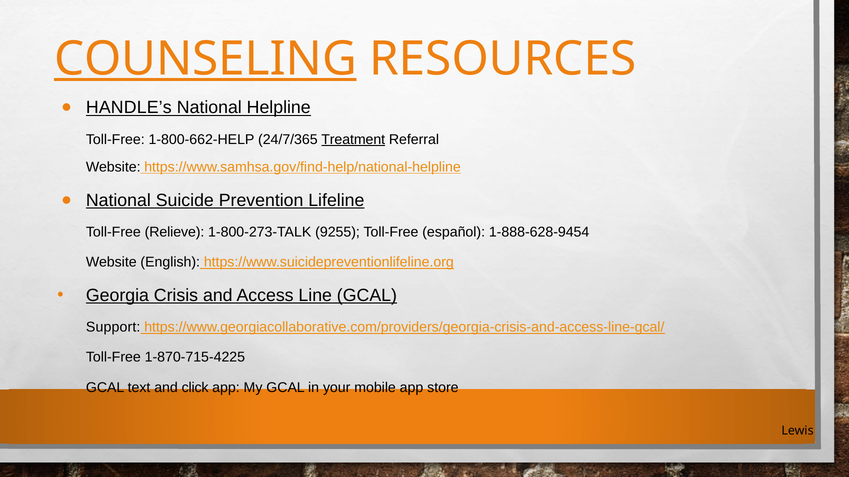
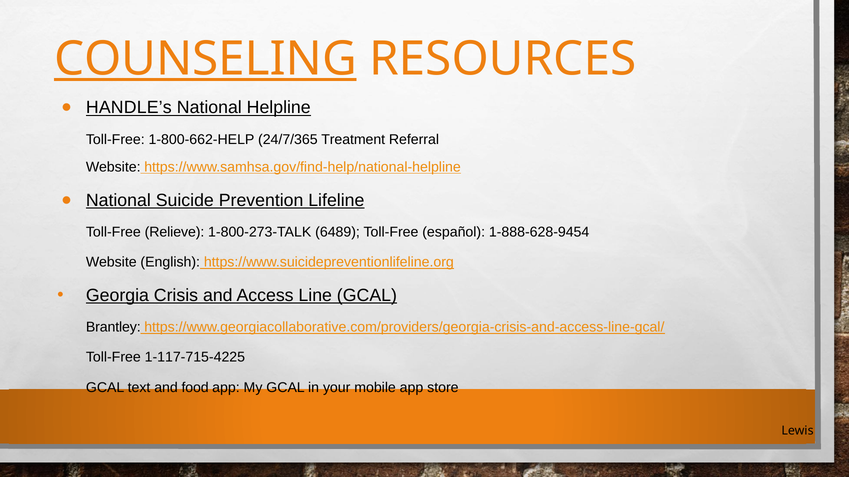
Treatment underline: present -> none
9255: 9255 -> 6489
Support: Support -> Brantley
1-870-715-4225: 1-870-715-4225 -> 1-117-715-4225
click: click -> food
